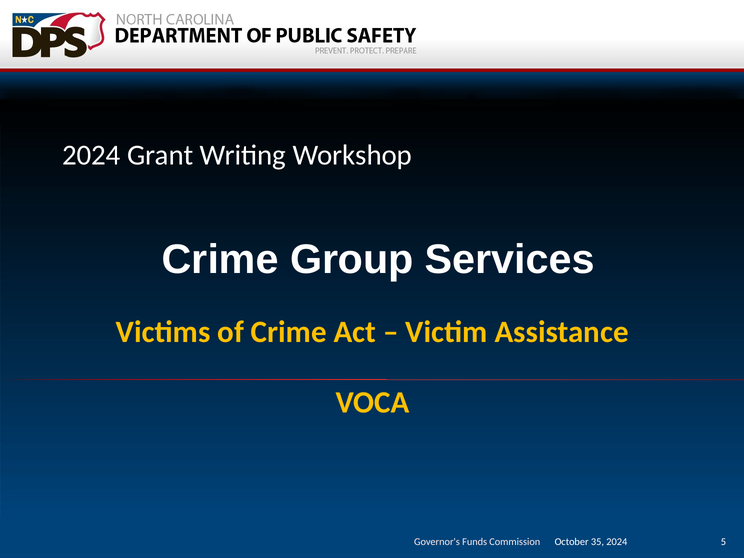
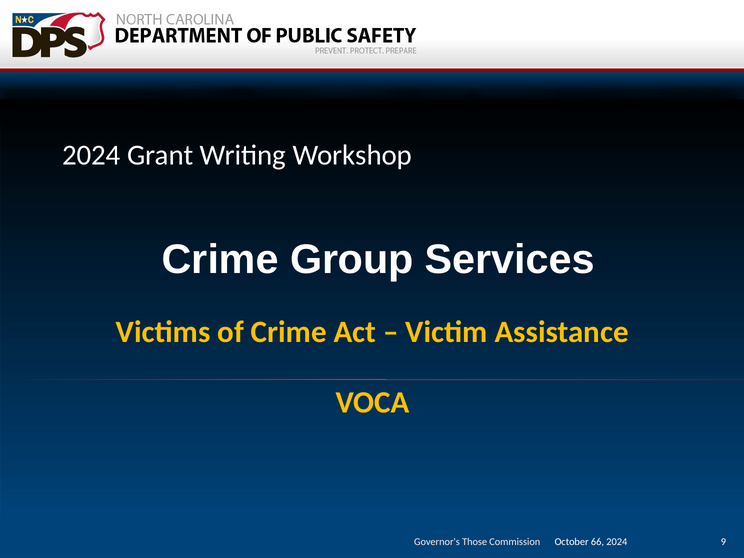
Funds: Funds -> Those
5: 5 -> 9
35: 35 -> 66
